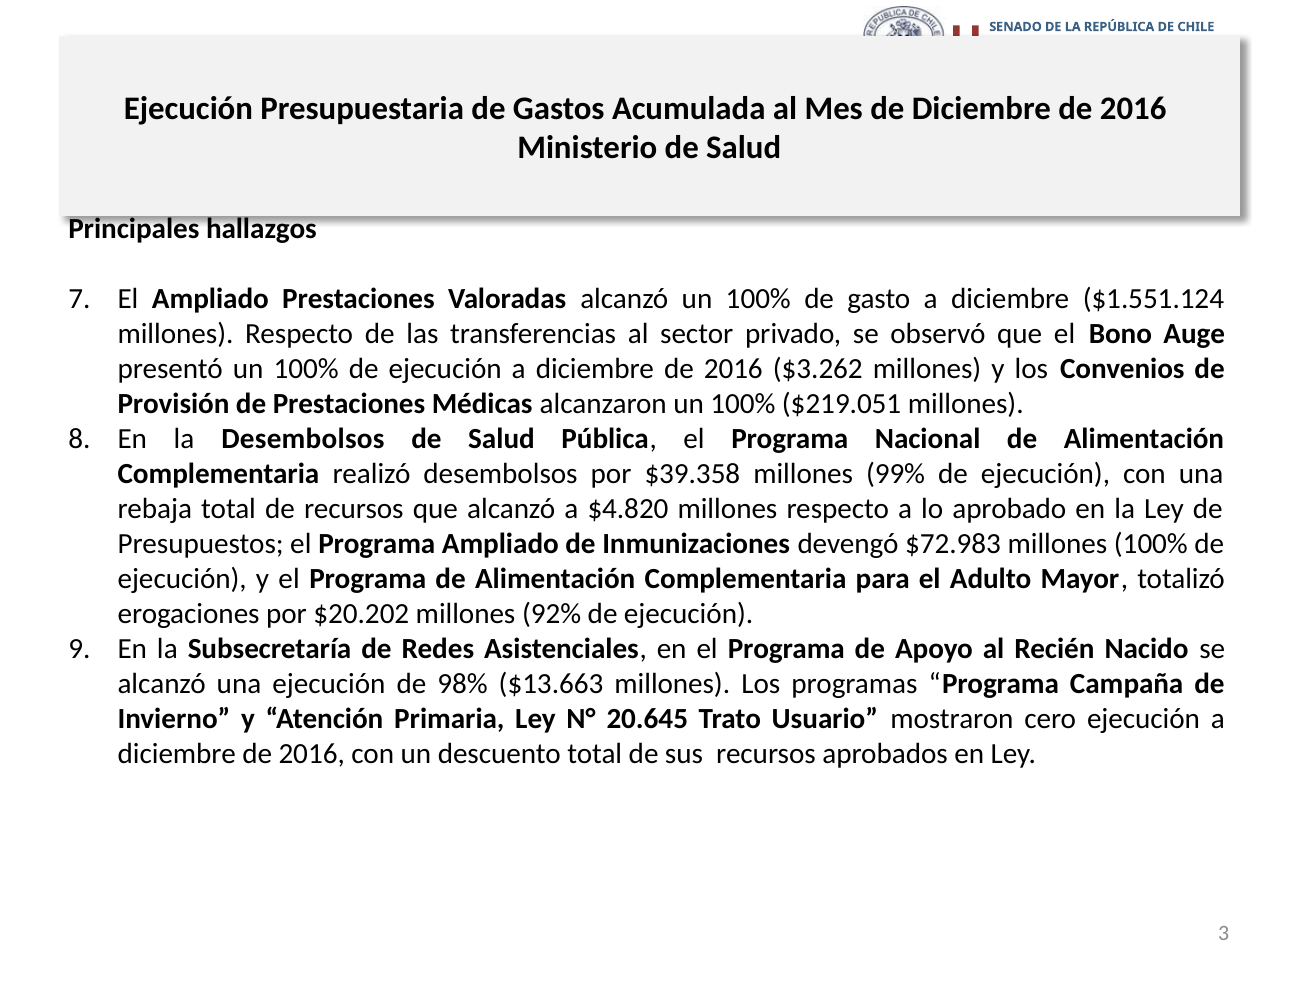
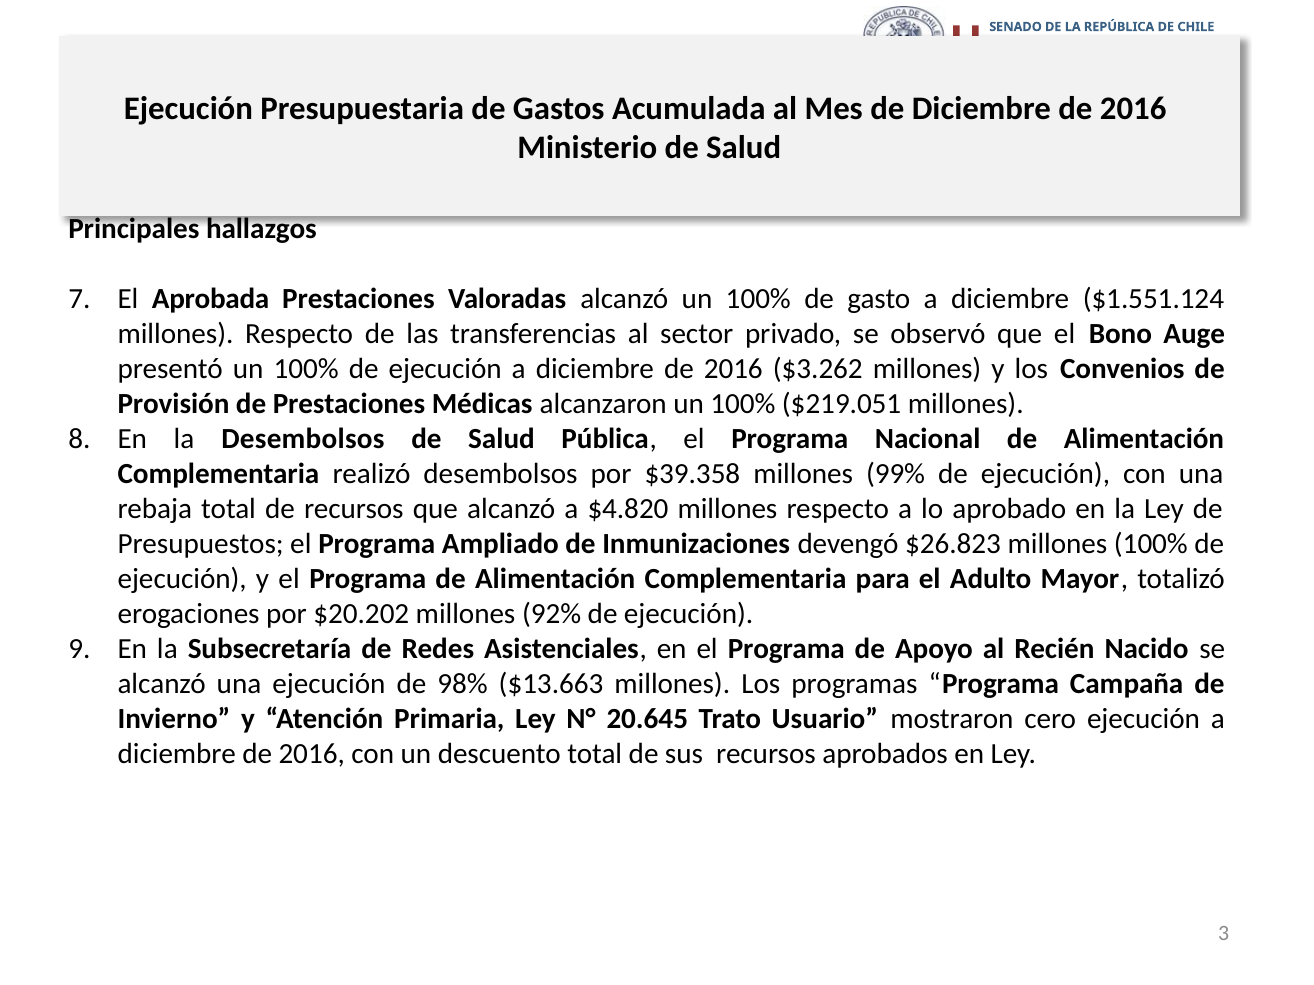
El Ampliado: Ampliado -> Aprobada
$72.983: $72.983 -> $26.823
